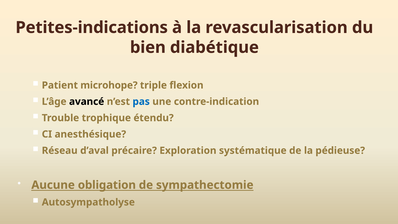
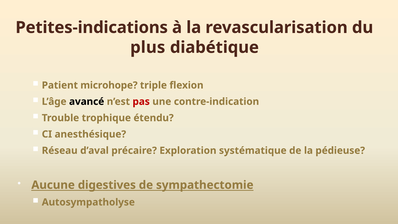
bien: bien -> plus
pas colour: blue -> red
obligation: obligation -> digestives
